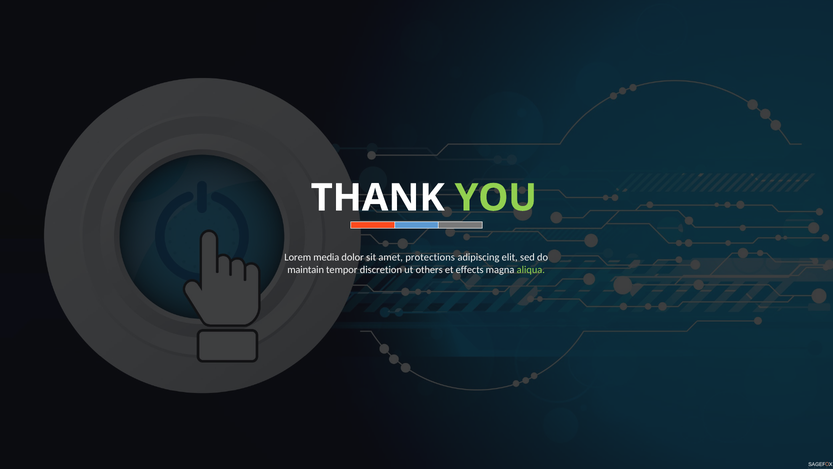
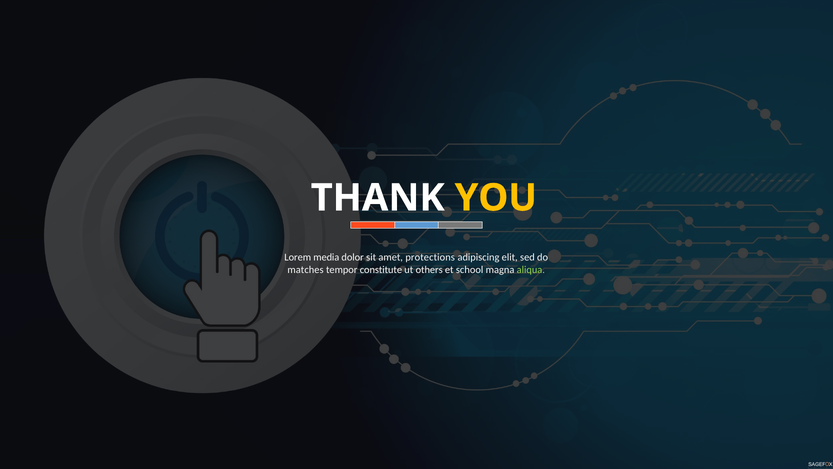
YOU colour: light green -> yellow
maintain: maintain -> matches
discretion: discretion -> constitute
effects: effects -> school
